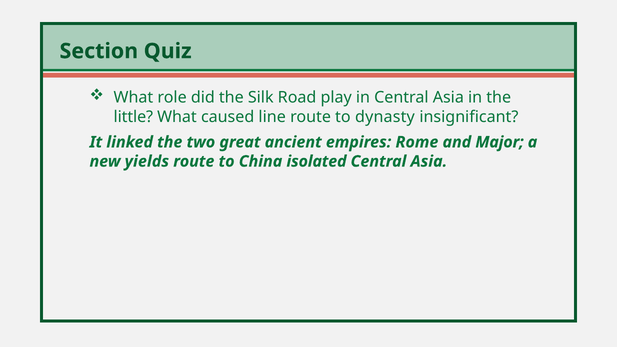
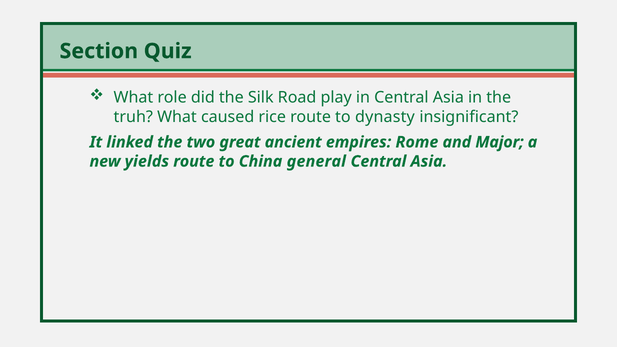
little: little -> truh
line: line -> rice
isolated: isolated -> general
